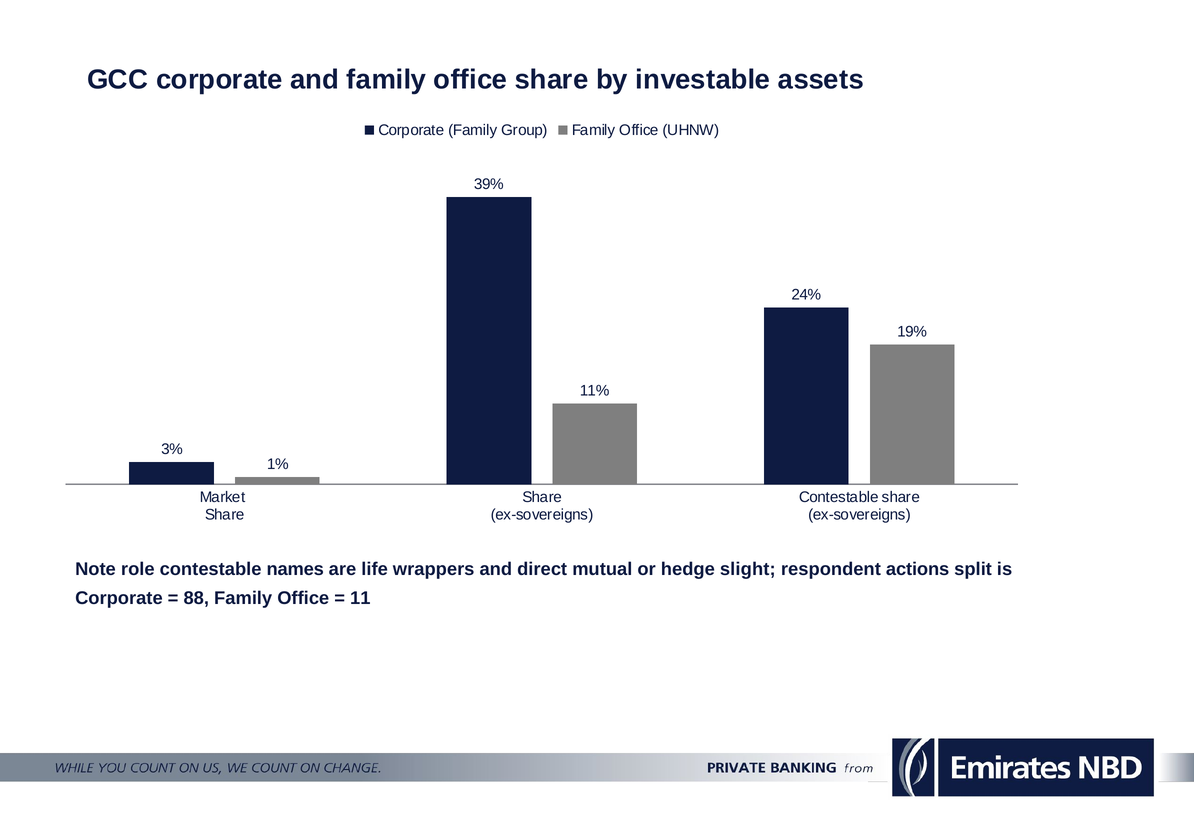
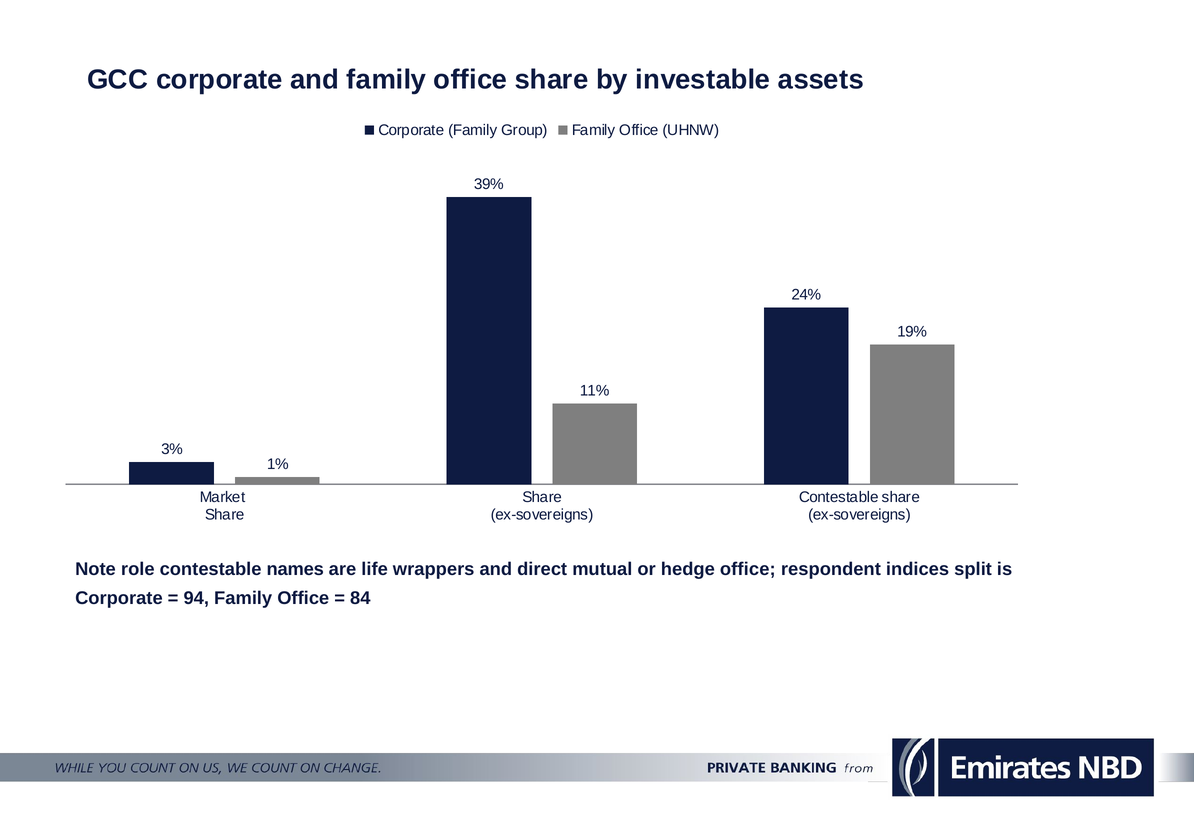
hedge slight: slight -> office
actions: actions -> indices
88: 88 -> 94
11: 11 -> 84
